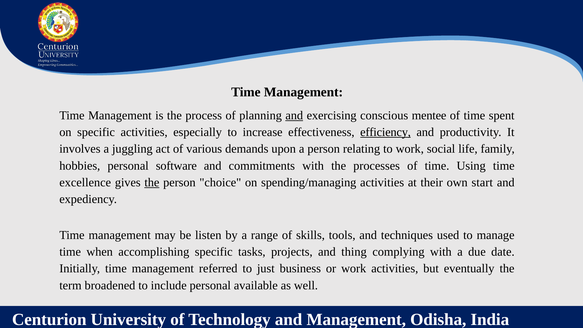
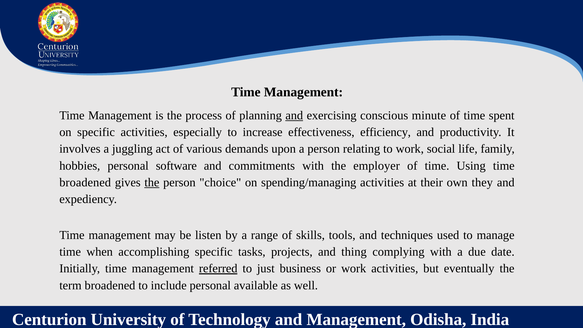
mentee: mentee -> minute
efficiency underline: present -> none
processes: processes -> employer
excellence at (85, 182): excellence -> broadened
start: start -> they
referred underline: none -> present
